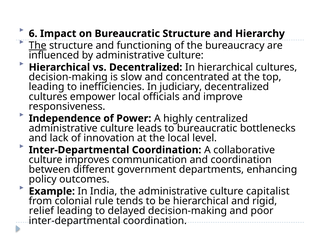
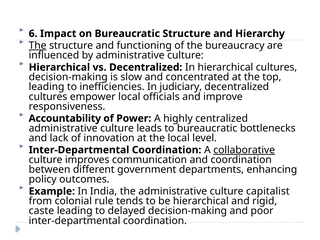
Independence: Independence -> Accountability
collaborative underline: none -> present
relief: relief -> caste
